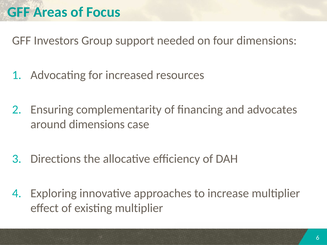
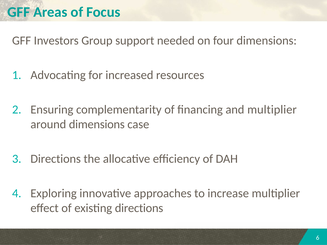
and advocates: advocates -> multiplier
existing multiplier: multiplier -> directions
